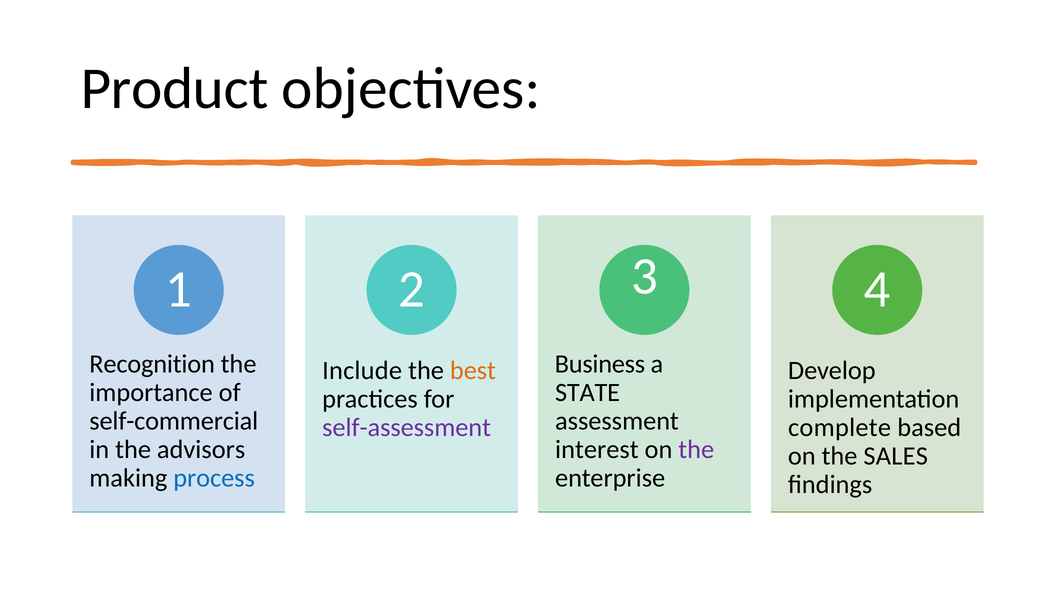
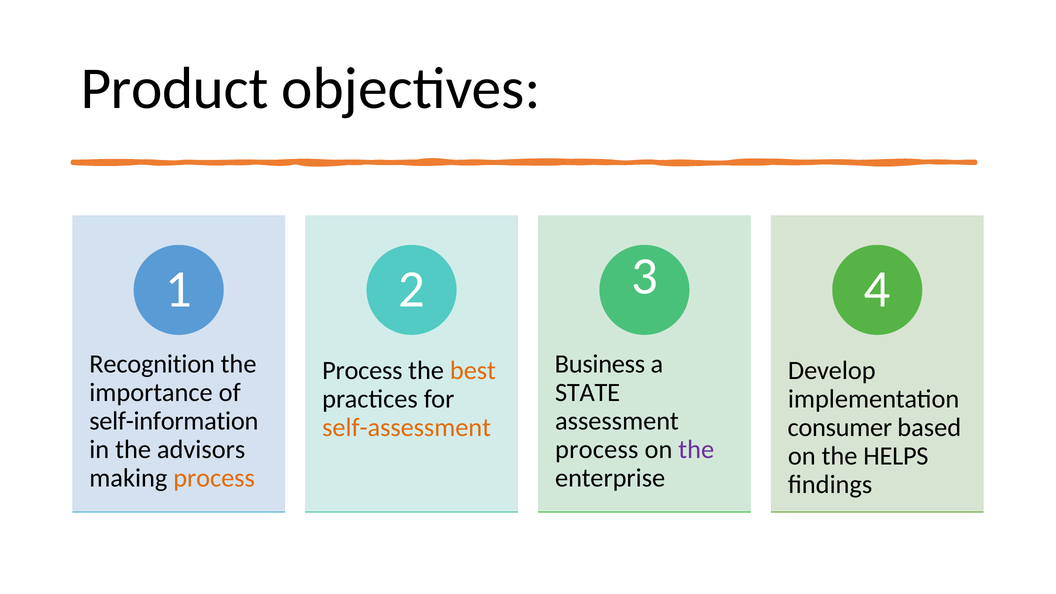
Include at (362, 371): Include -> Process
self-commercial: self-commercial -> self-information
self-assessment colour: purple -> orange
complete: complete -> consumer
interest at (597, 450): interest -> process
SALES: SALES -> HELPS
process at (214, 478) colour: blue -> orange
